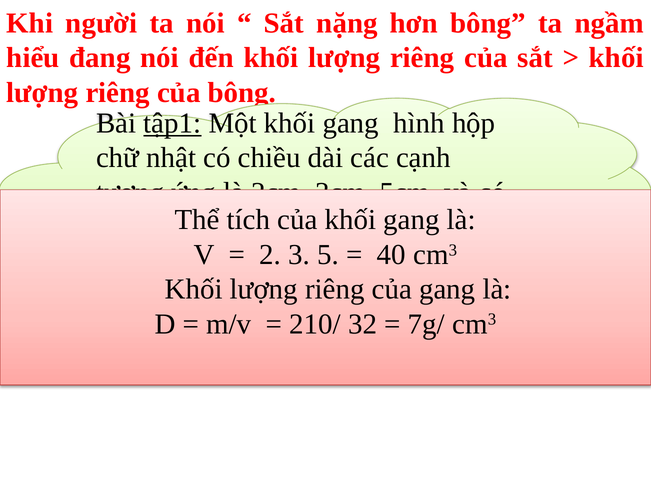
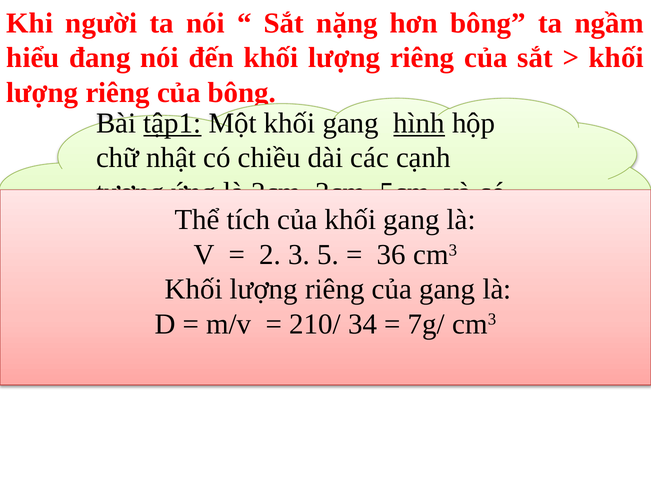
hình underline: none -> present
40: 40 -> 36
32: 32 -> 34
